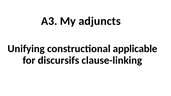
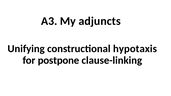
applicable: applicable -> hypotaxis
discursifs: discursifs -> postpone
